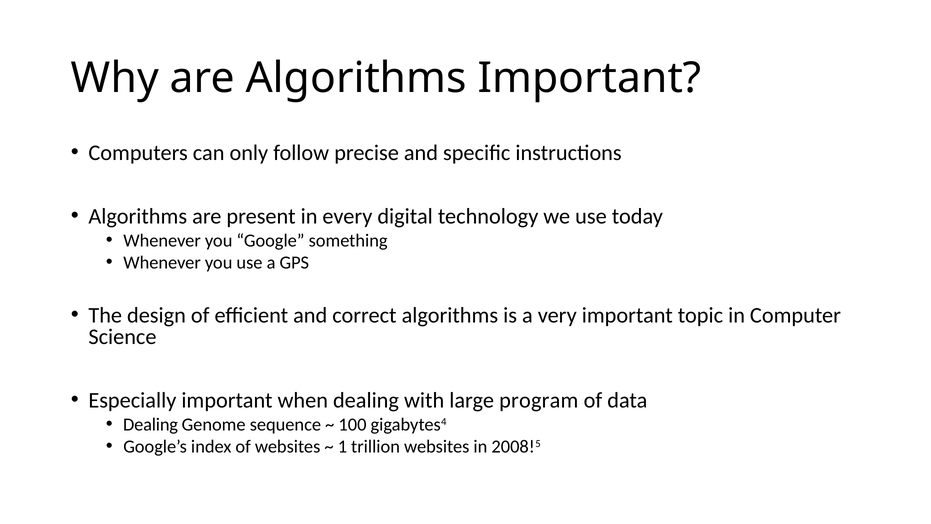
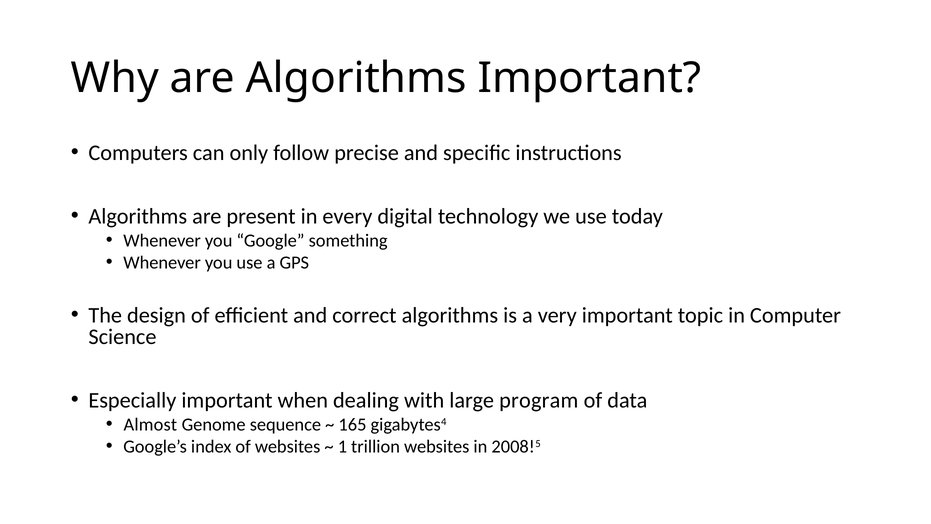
Dealing at (151, 424): Dealing -> Almost
100: 100 -> 165
